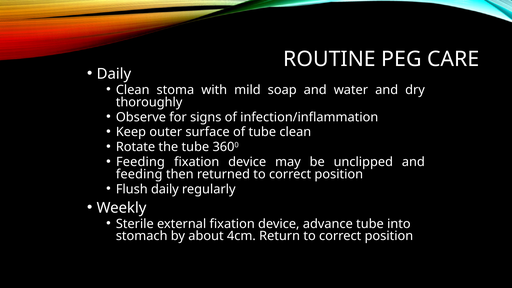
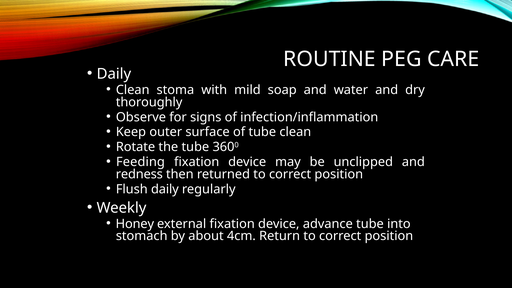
feeding at (139, 174): feeding -> redness
Sterile: Sterile -> Honey
